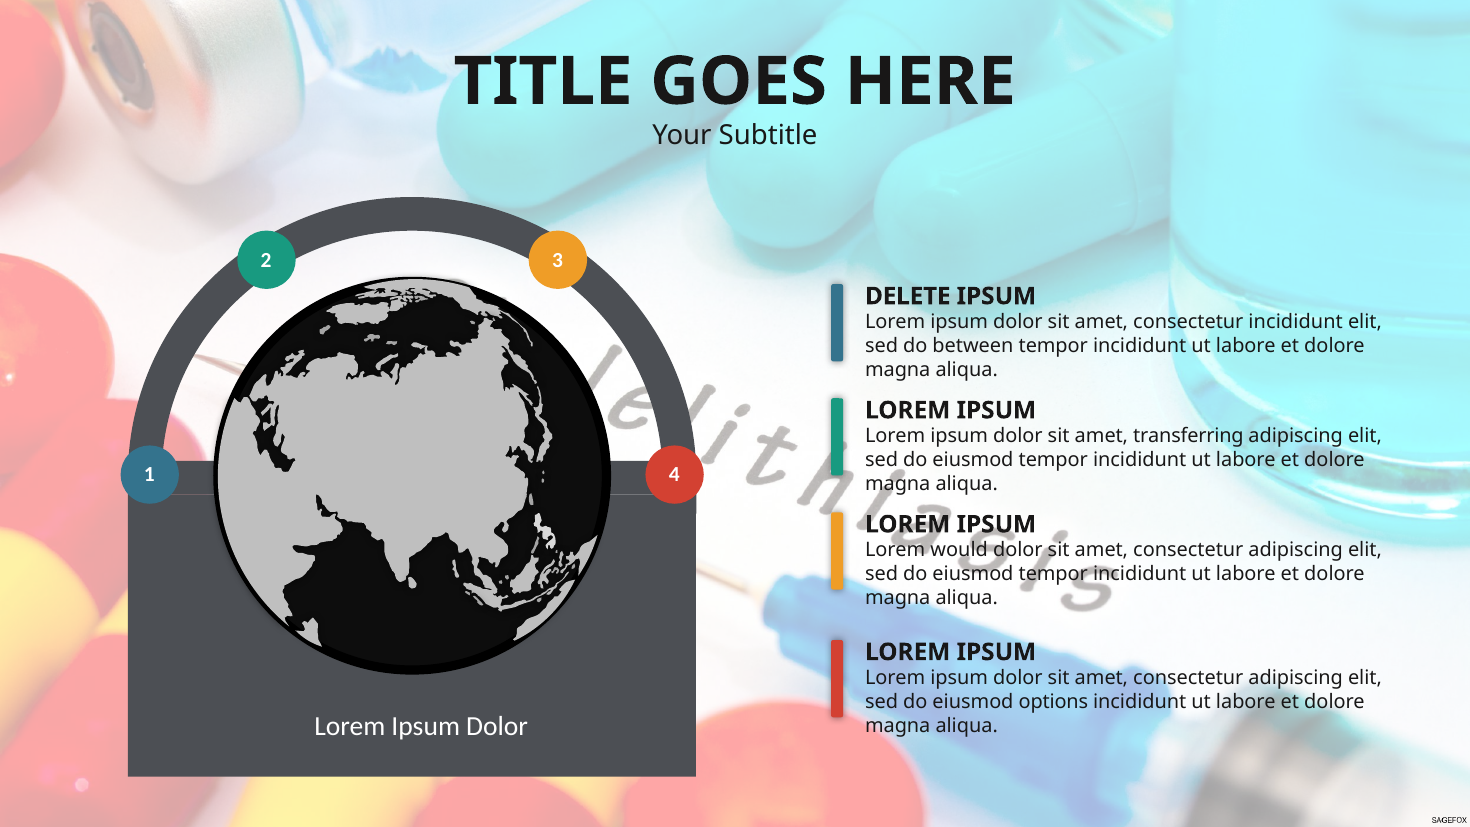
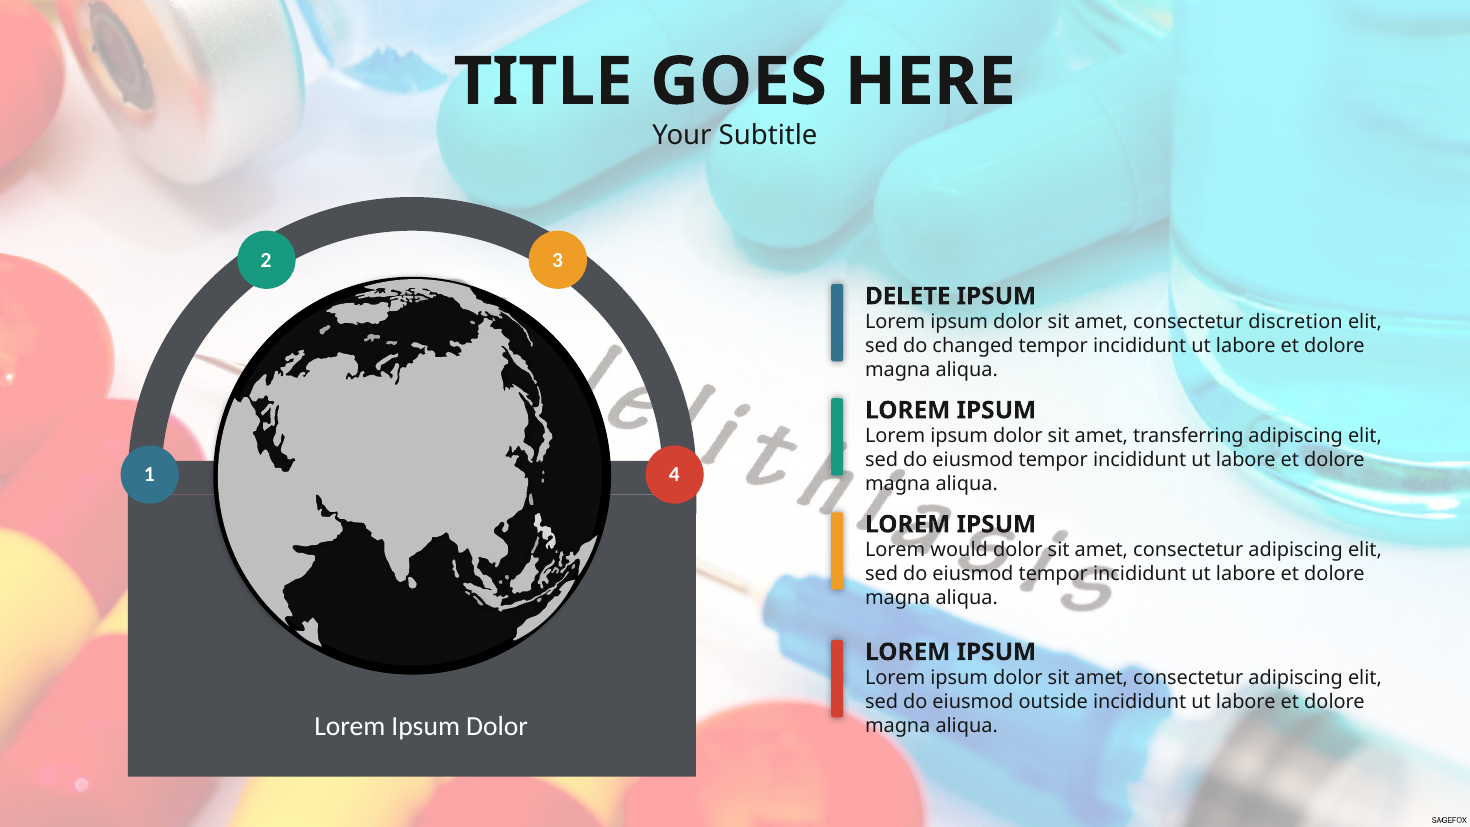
consectetur incididunt: incididunt -> discretion
between: between -> changed
options: options -> outside
